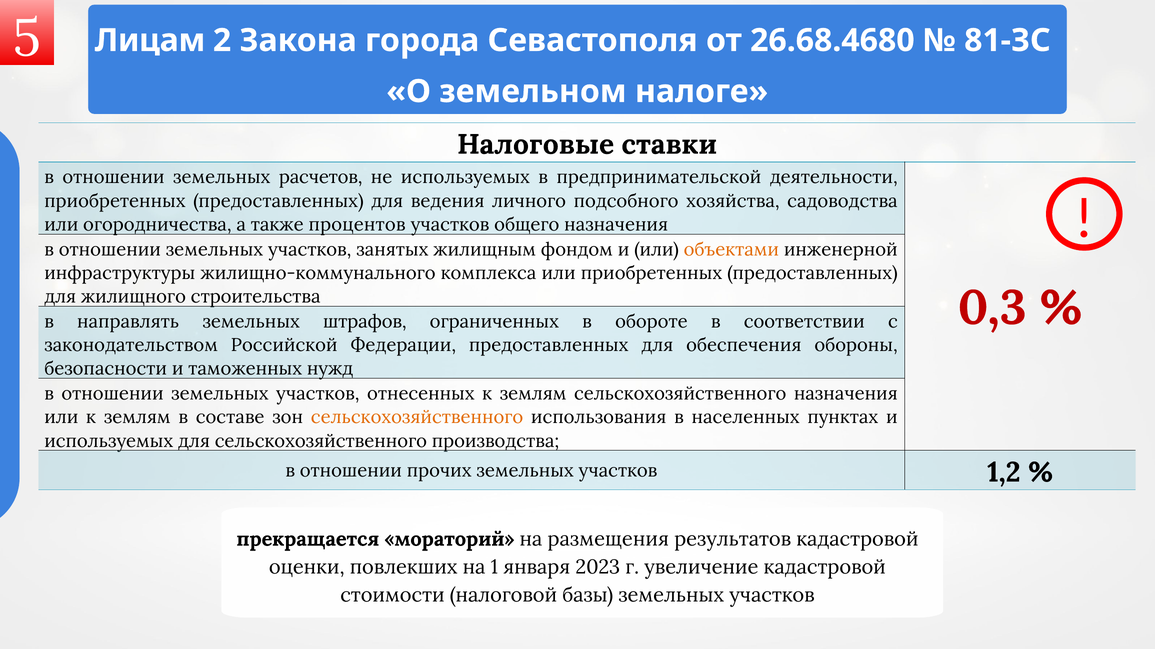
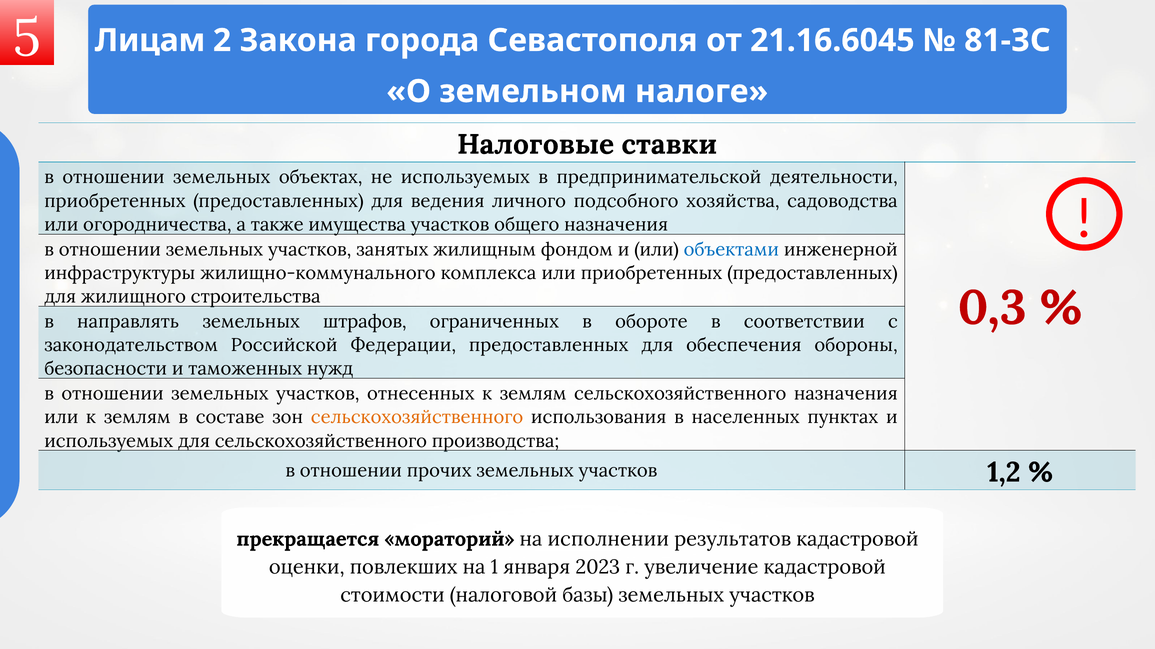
26.68.4680: 26.68.4680 -> 21.16.6045
расчетов: расчетов -> объектах
процентов: процентов -> имущества
объектами colour: orange -> blue
размещения: размещения -> исполнении
